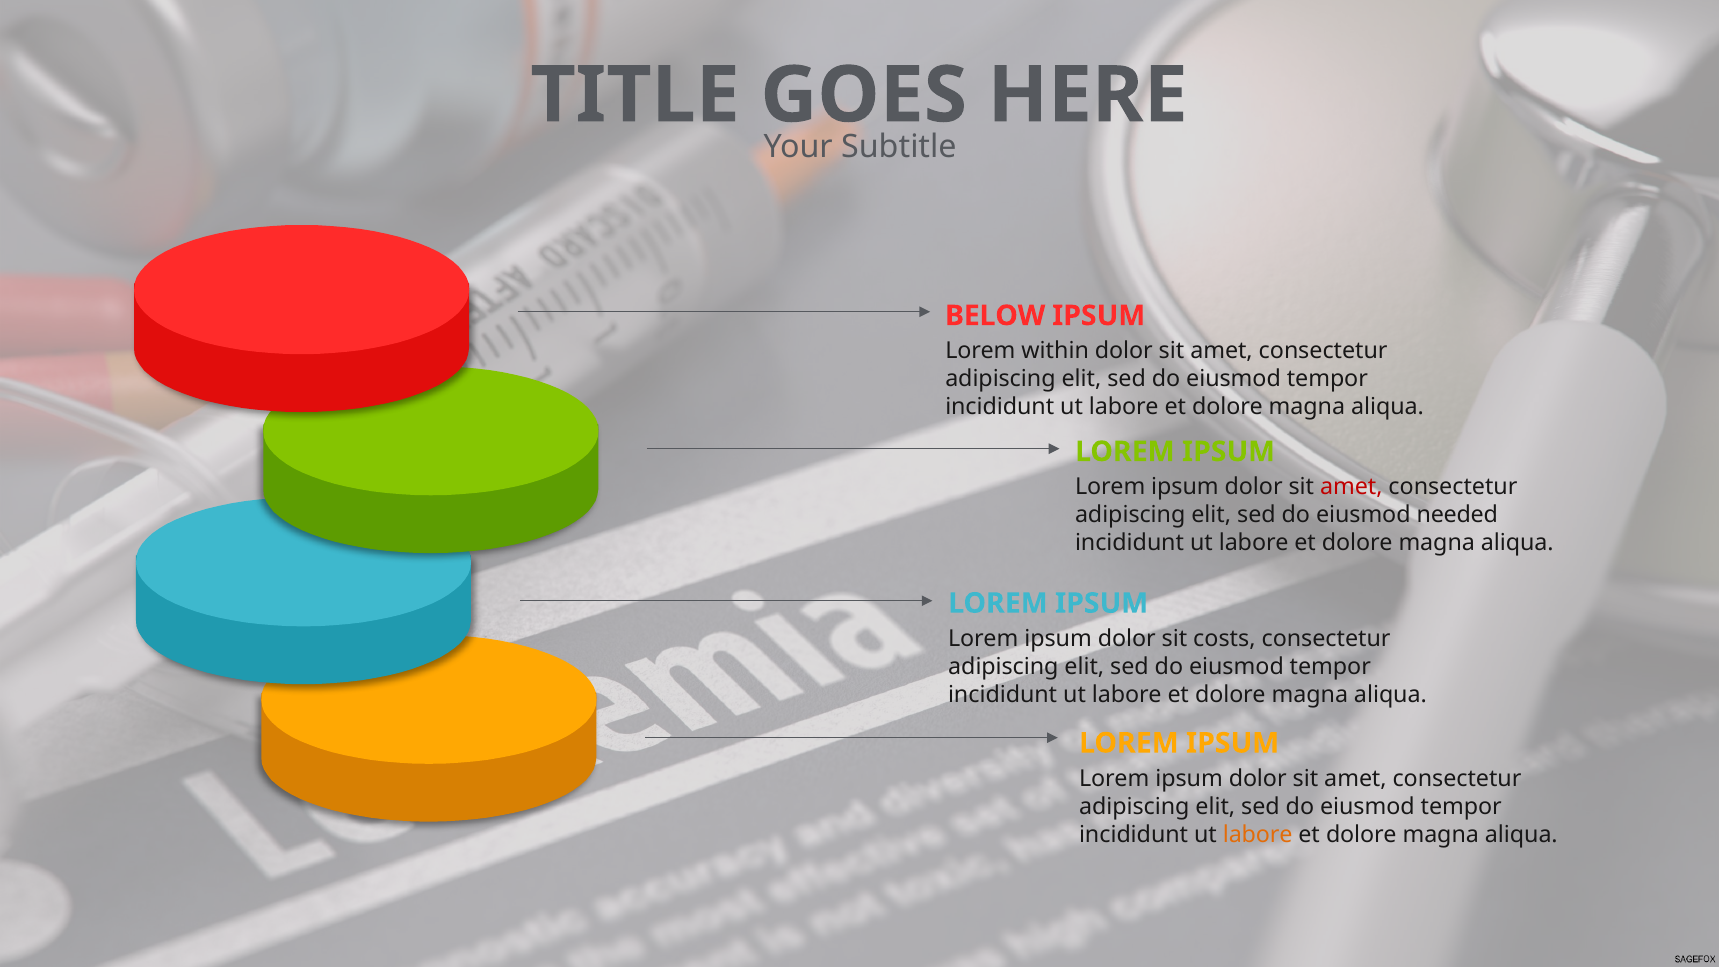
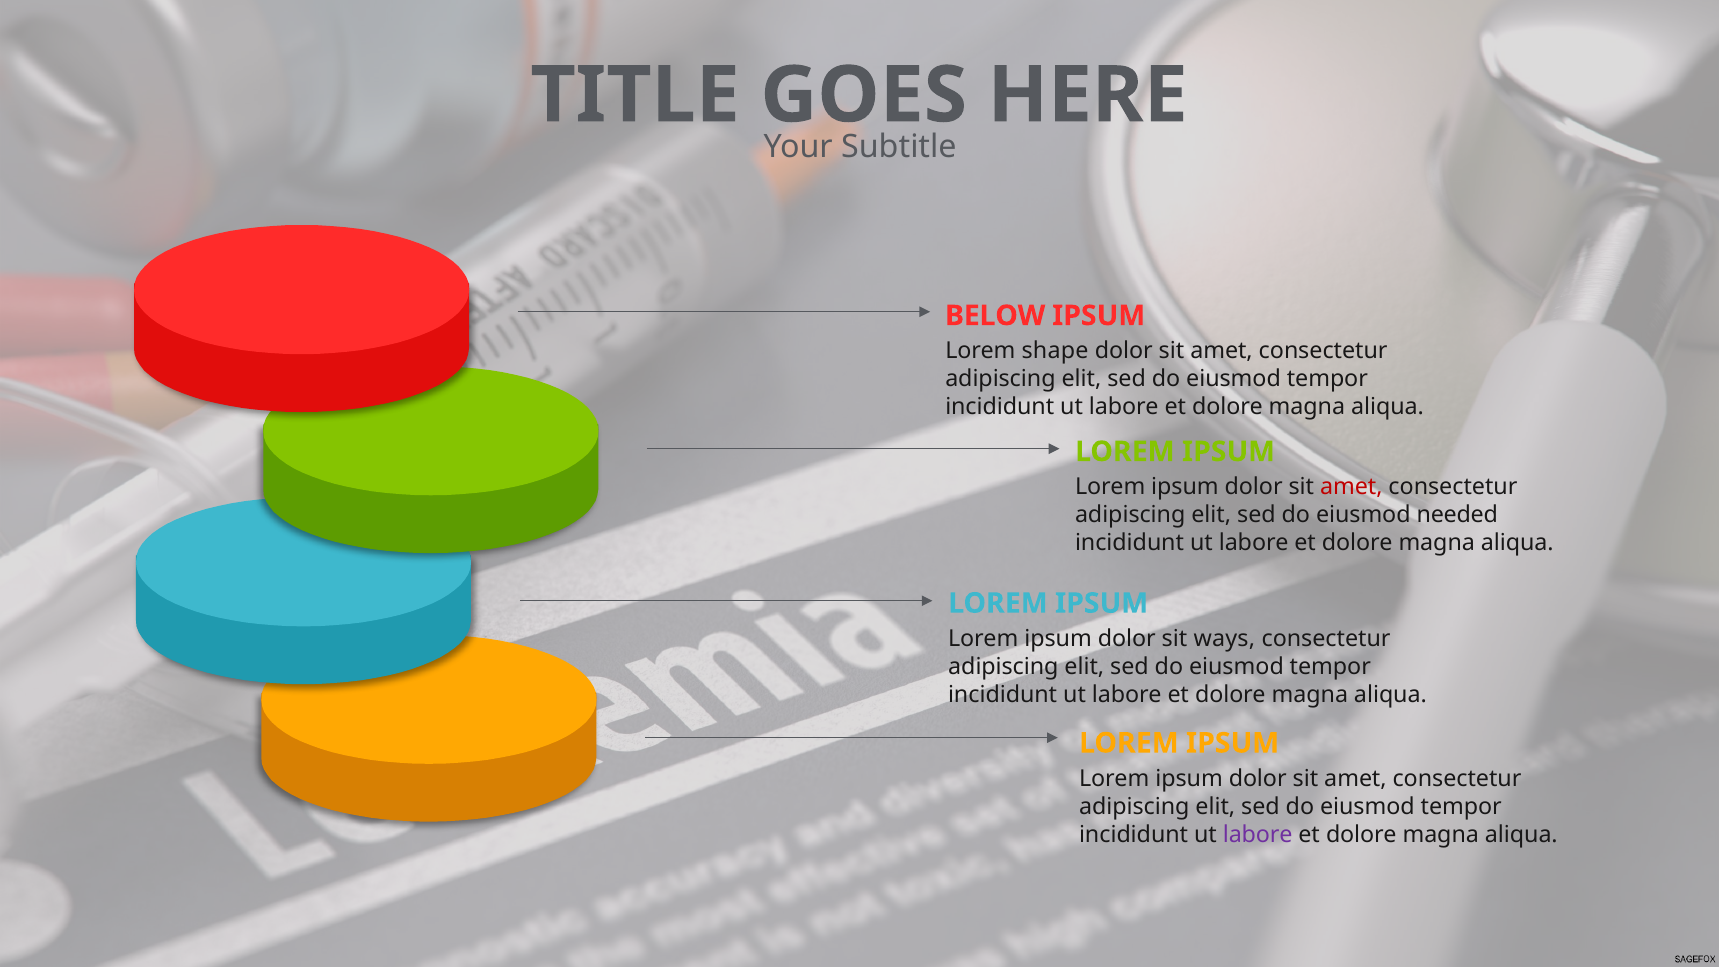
within: within -> shape
costs: costs -> ways
labore at (1258, 834) colour: orange -> purple
